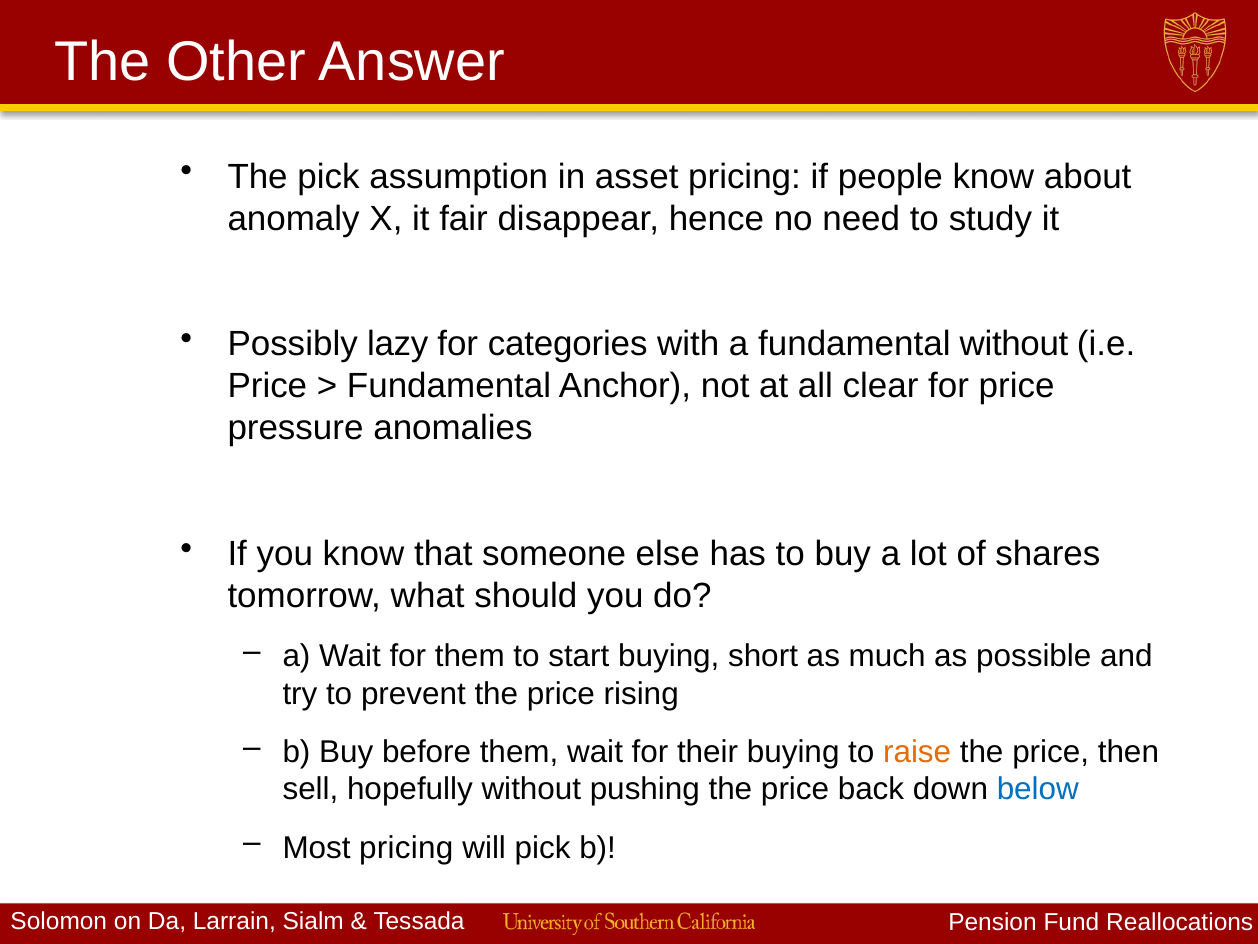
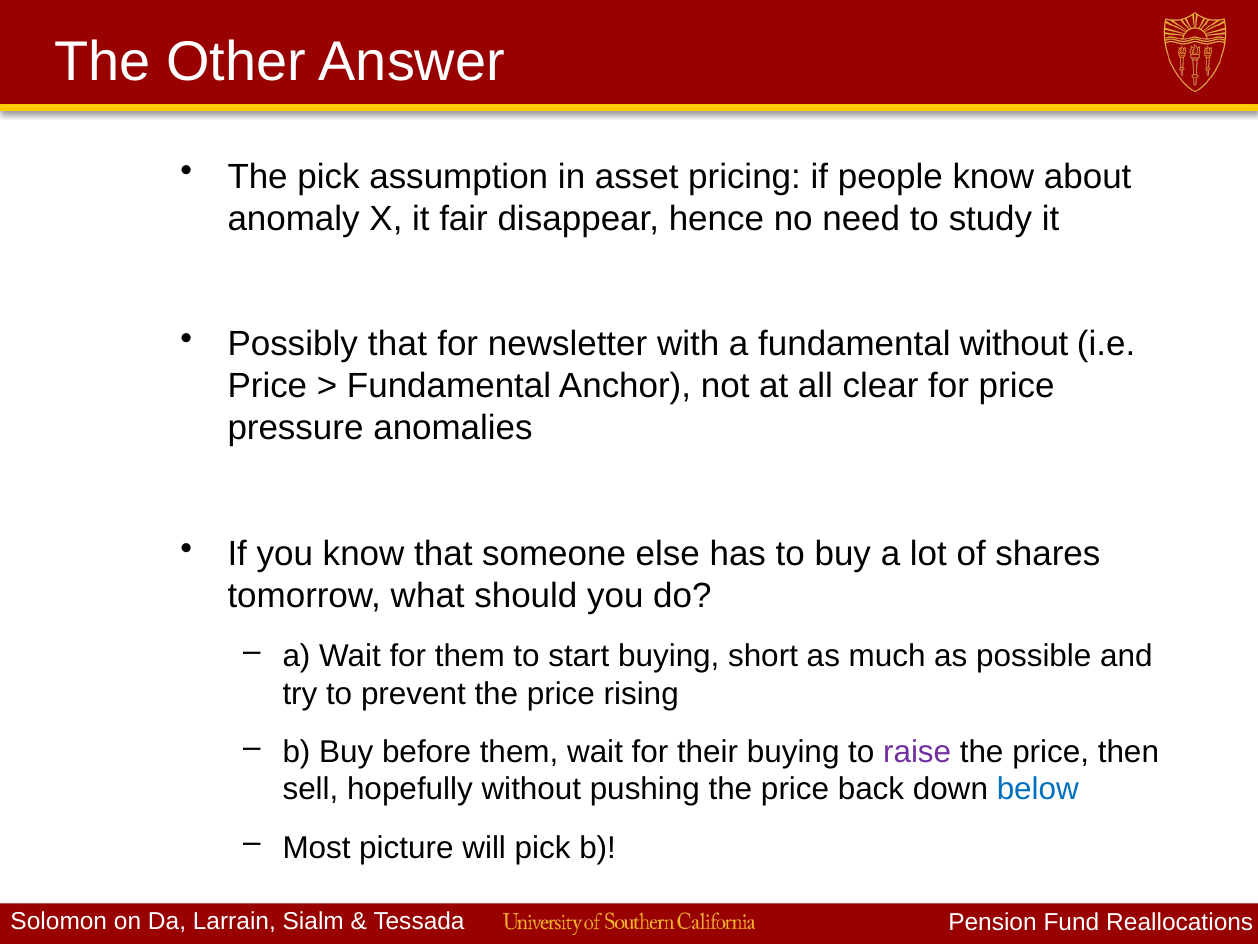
Possibly lazy: lazy -> that
categories: categories -> newsletter
raise colour: orange -> purple
Most pricing: pricing -> picture
